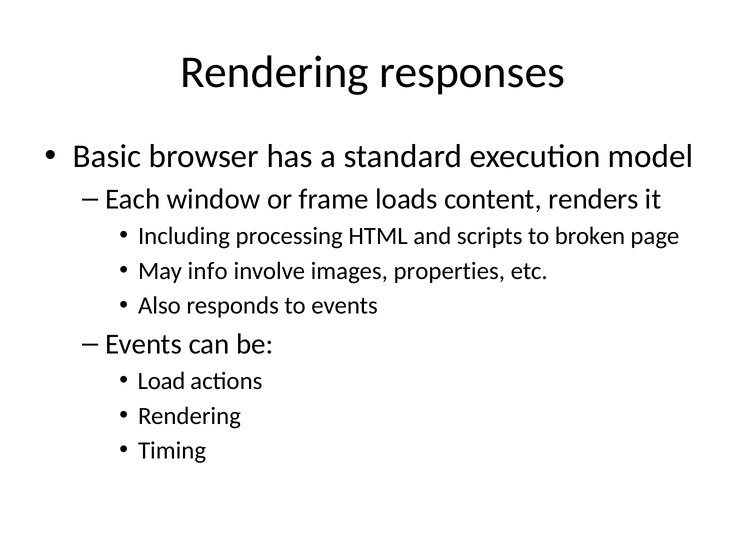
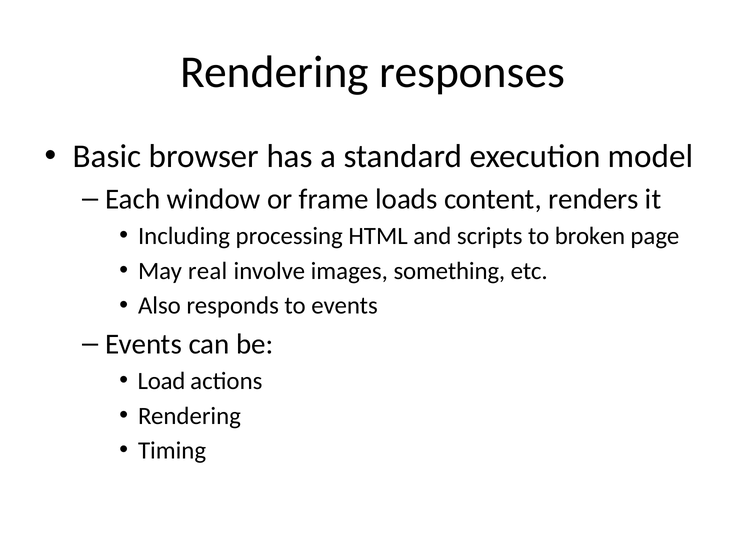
info: info -> real
properties: properties -> something
